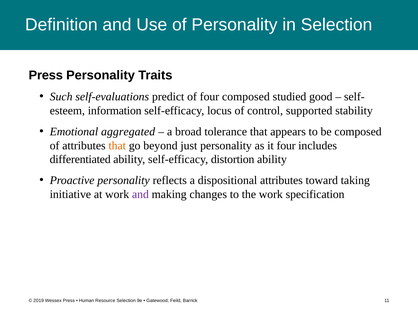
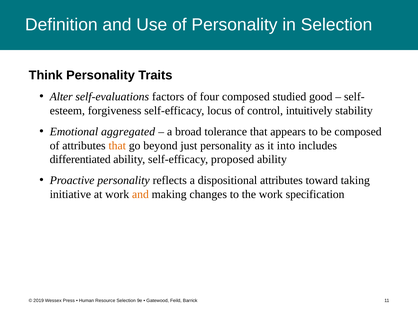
Press at (46, 75): Press -> Think
Such: Such -> Alter
predict: predict -> factors
information: information -> forgiveness
supported: supported -> intuitively
it four: four -> into
distortion: distortion -> proposed
and at (140, 195) colour: purple -> orange
